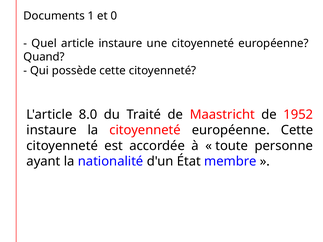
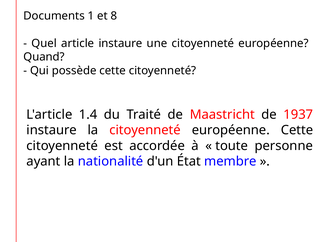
0: 0 -> 8
8.0: 8.0 -> 1.4
1952: 1952 -> 1937
